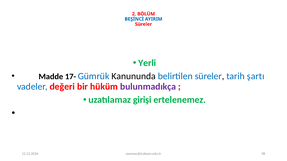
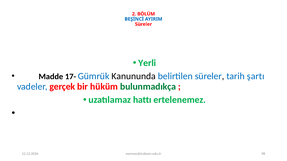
değeri: değeri -> gerçek
bulunmadıkça colour: purple -> green
girişi: girişi -> hattı
